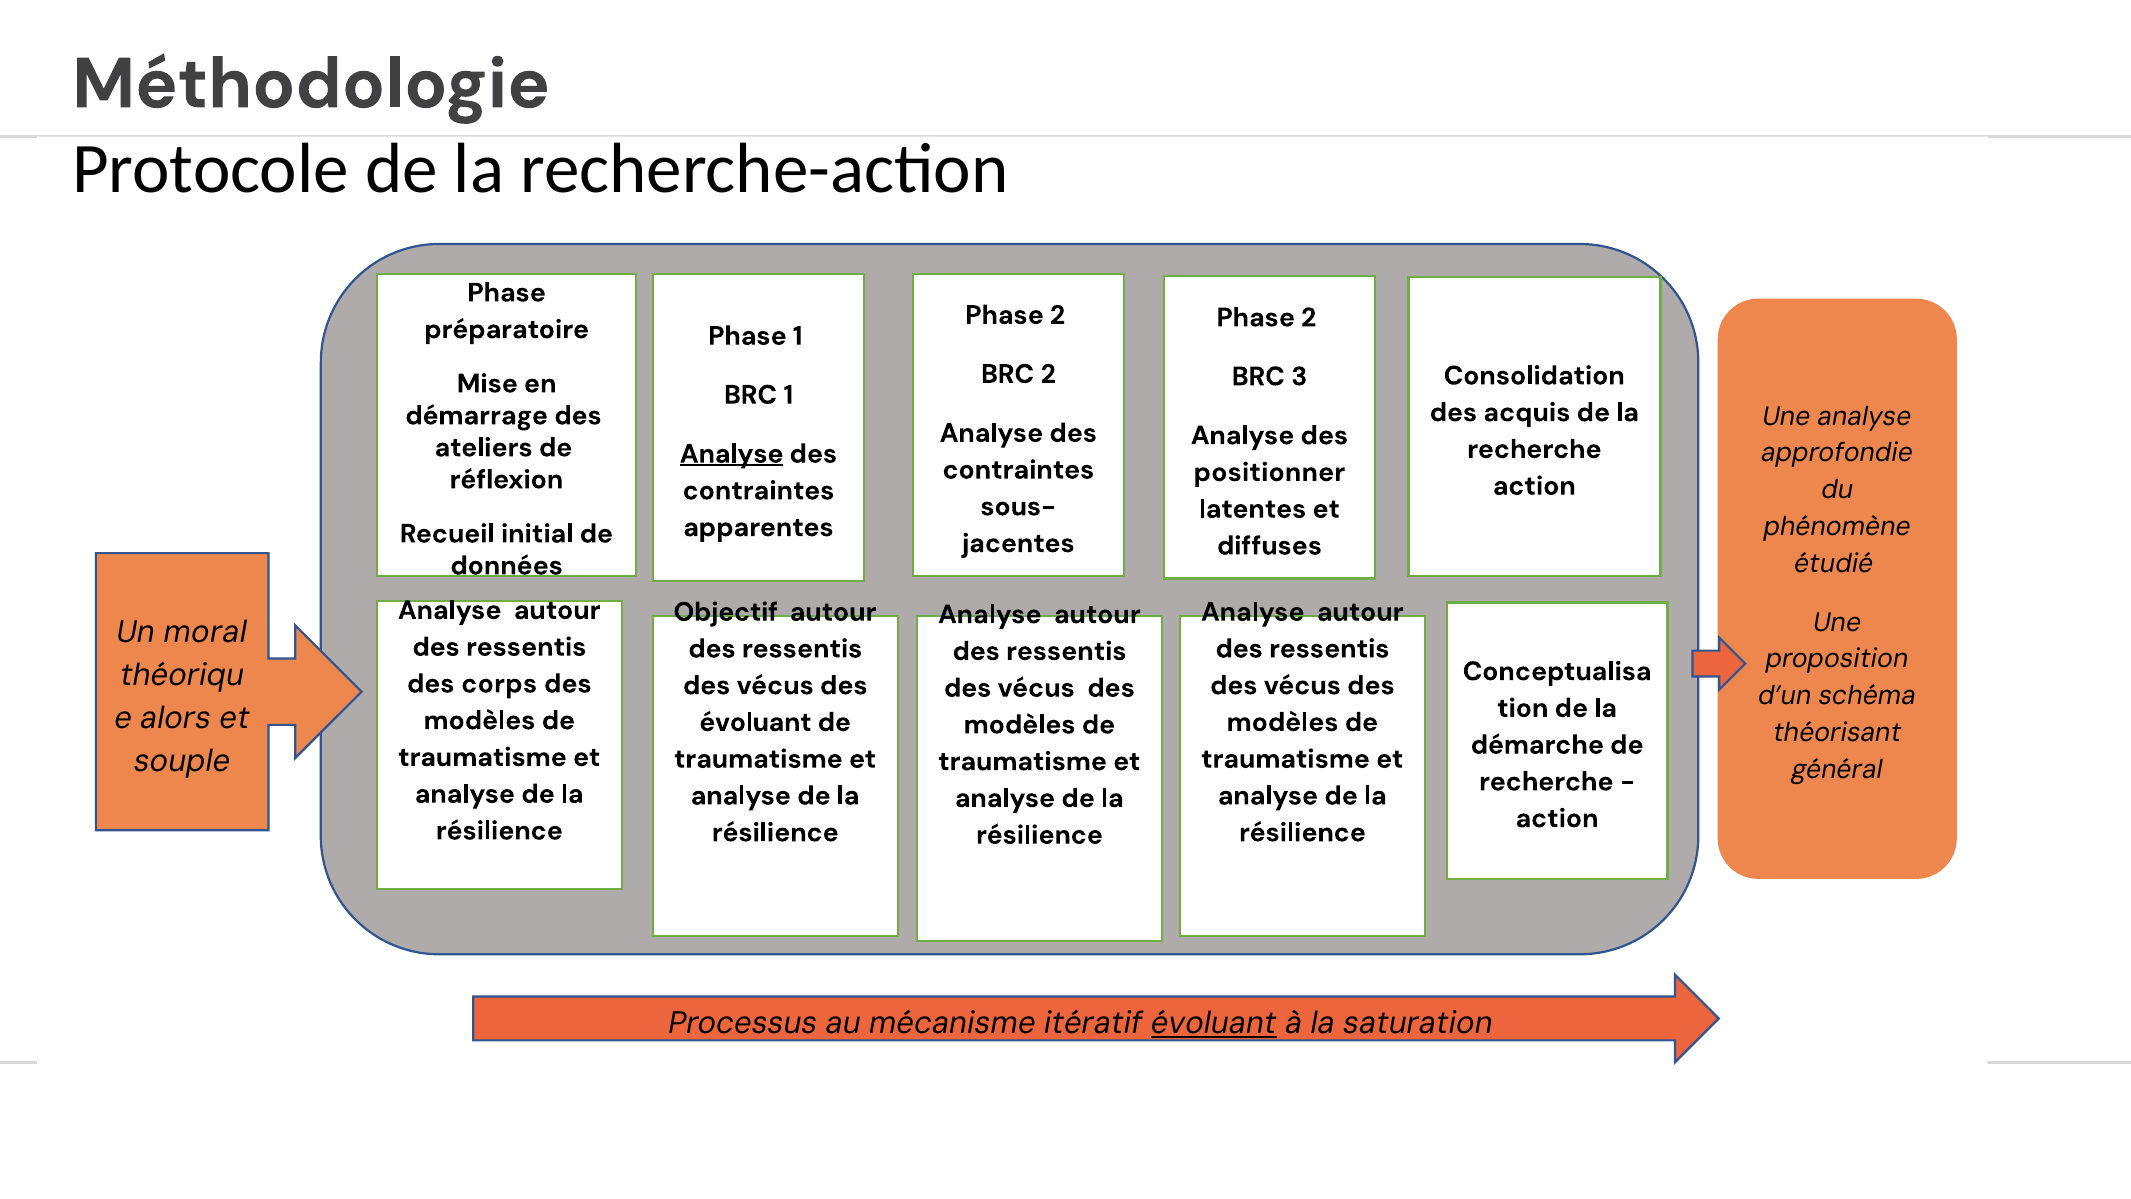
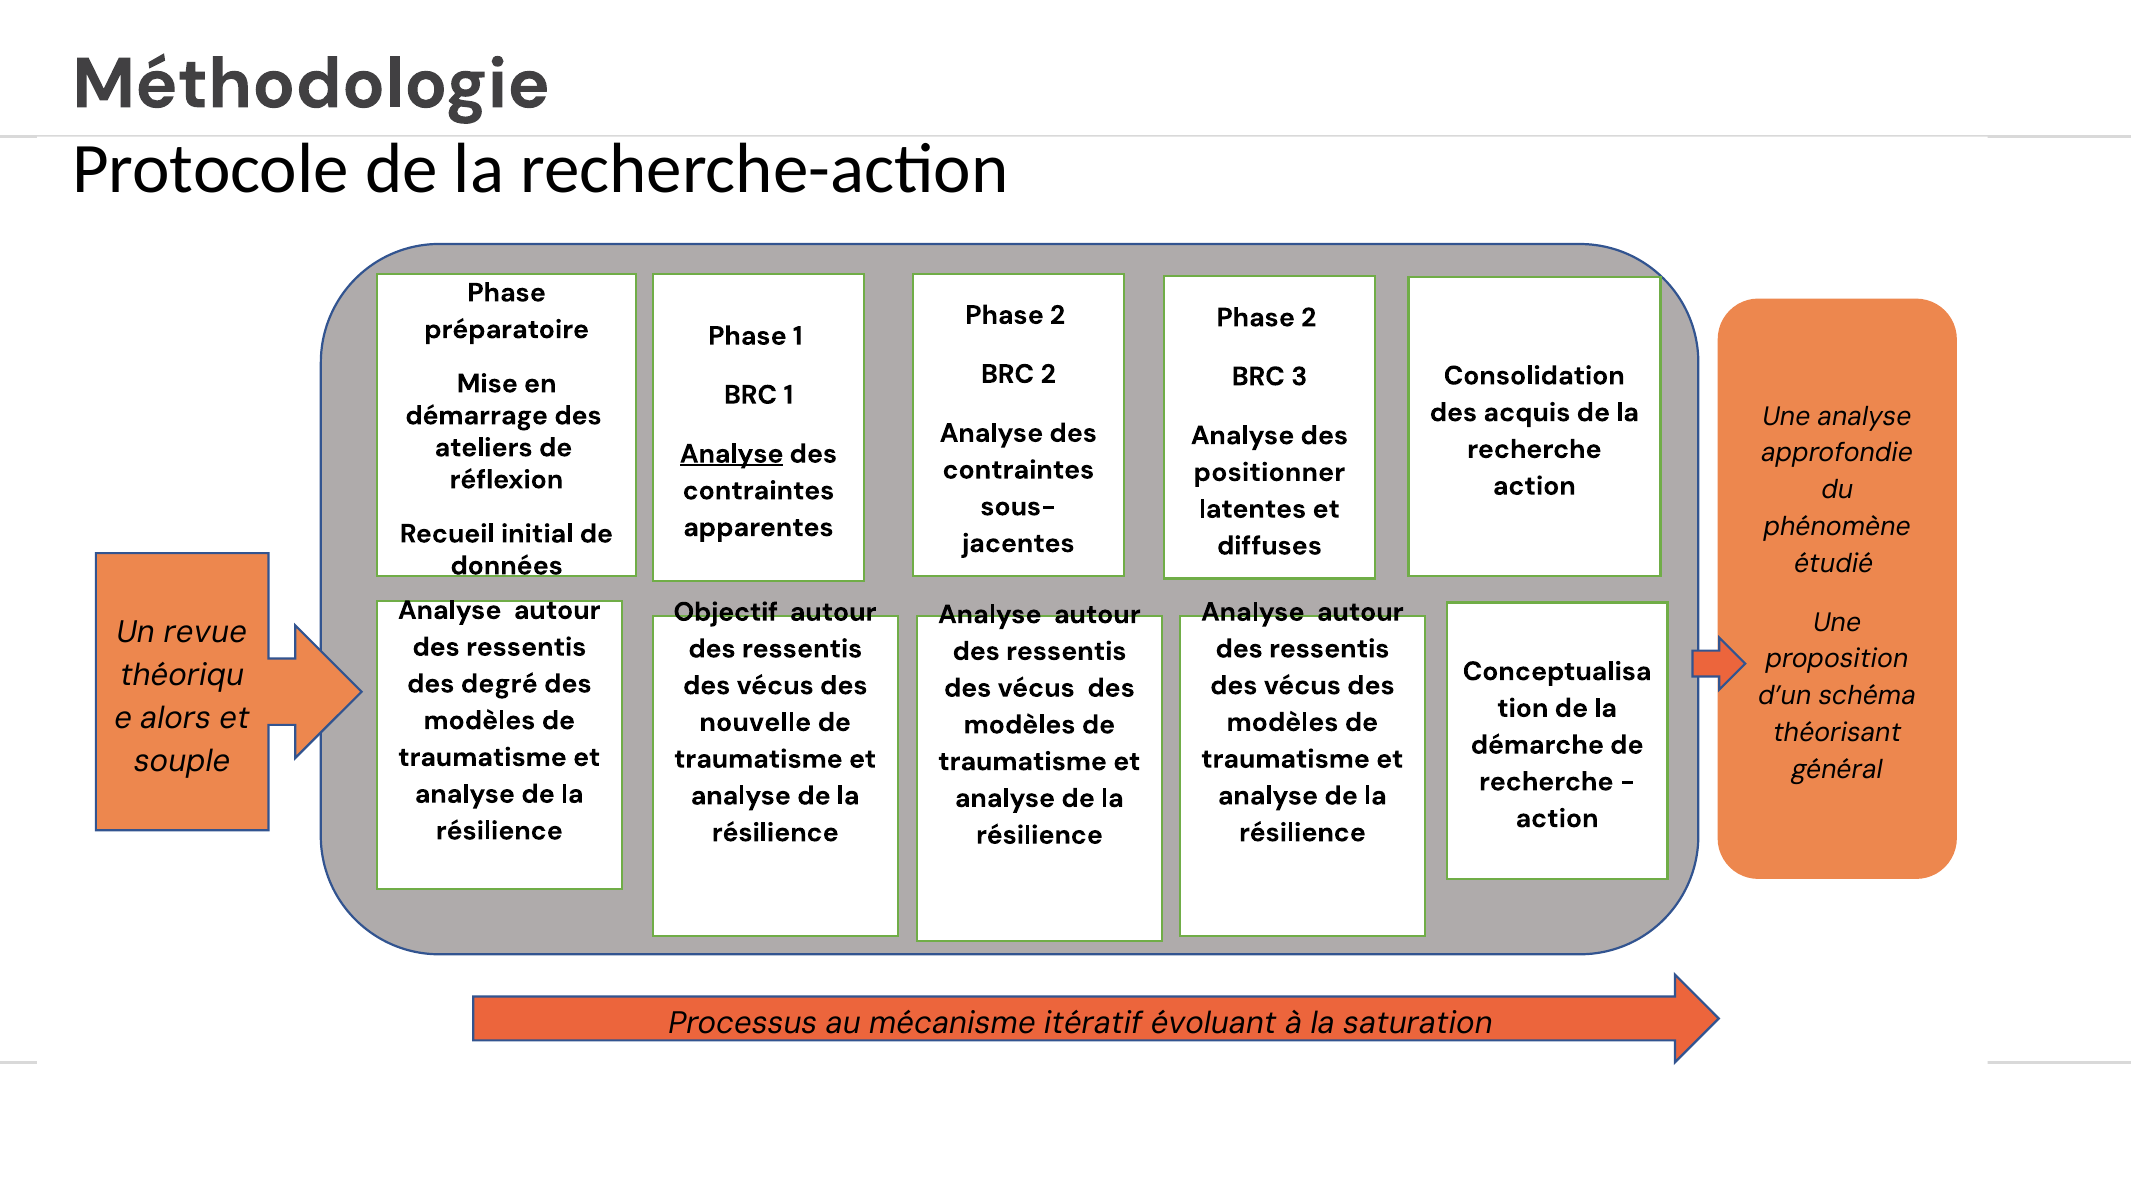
moral: moral -> revue
corps: corps -> degré
évoluant at (756, 722): évoluant -> nouvelle
évoluant at (1214, 1023) underline: present -> none
